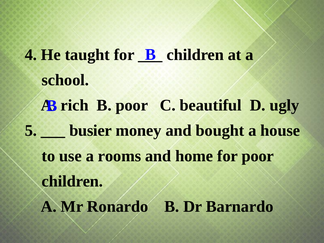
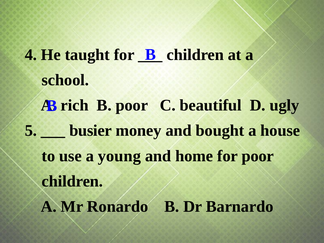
rooms: rooms -> young
